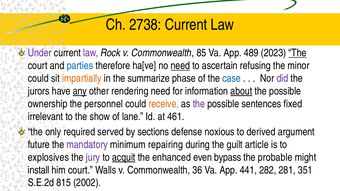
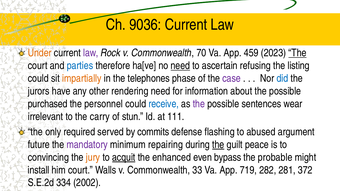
2738: 2738 -> 9036
Under colour: purple -> orange
85: 85 -> 70
489: 489 -> 459
minor: minor -> listing
summarize: summarize -> telephones
case colour: blue -> purple
did colour: purple -> blue
any underline: present -> none
about underline: present -> none
ownership: ownership -> purchased
receive colour: orange -> blue
fixed: fixed -> wear
show: show -> carry
lane: lane -> stun
461: 461 -> 111
sections: sections -> commits
noxious: noxious -> flashing
derived: derived -> abused
the at (218, 145) underline: none -> present
article: article -> peace
explosives: explosives -> convincing
jury colour: purple -> orange
36: 36 -> 33
441: 441 -> 719
351: 351 -> 372
815: 815 -> 334
